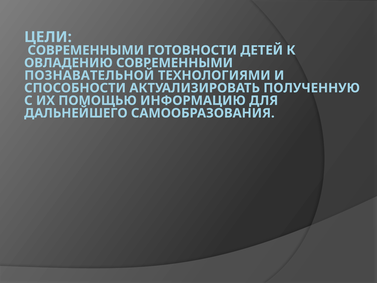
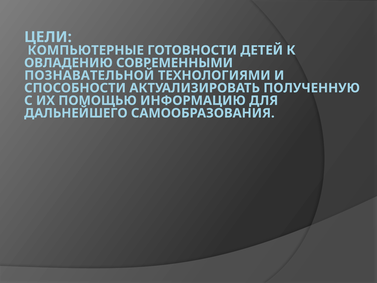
СОВРЕМЕННЫМИ at (86, 50): СОВРЕМЕННЫМИ -> КОМПЬЮТЕРНЫЕ
